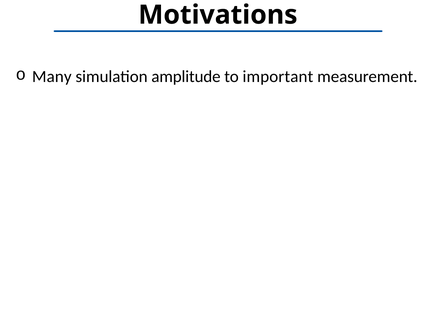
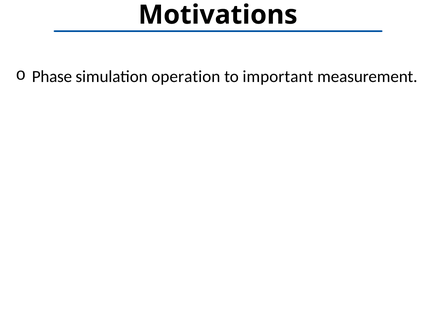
Many: Many -> Phase
amplitude: amplitude -> operation
